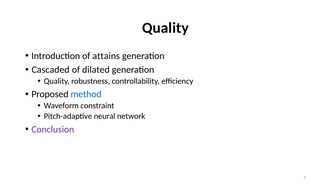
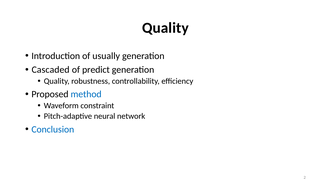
attains: attains -> usually
dilated: dilated -> predict
Conclusion colour: purple -> blue
